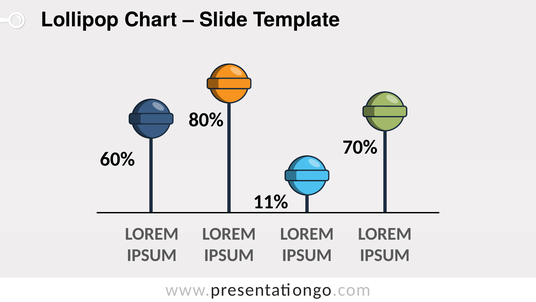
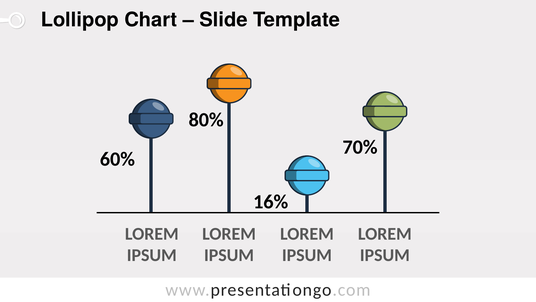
11%: 11% -> 16%
